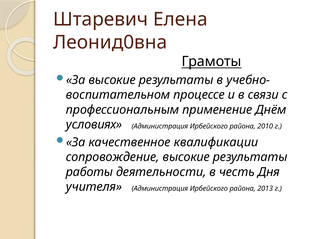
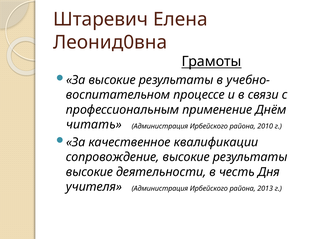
условиях: условиях -> читать
работы at (89, 172): работы -> высокие
